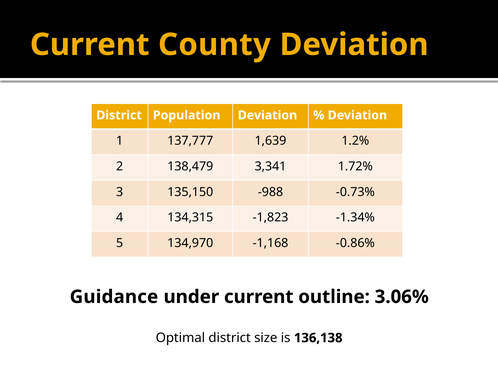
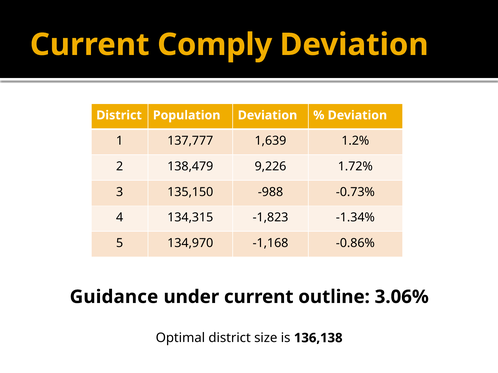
County: County -> Comply
3,341: 3,341 -> 9,226
